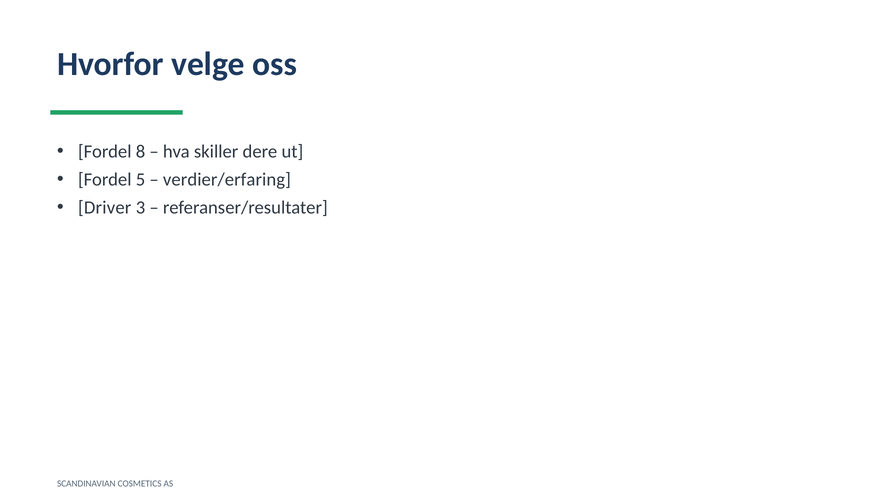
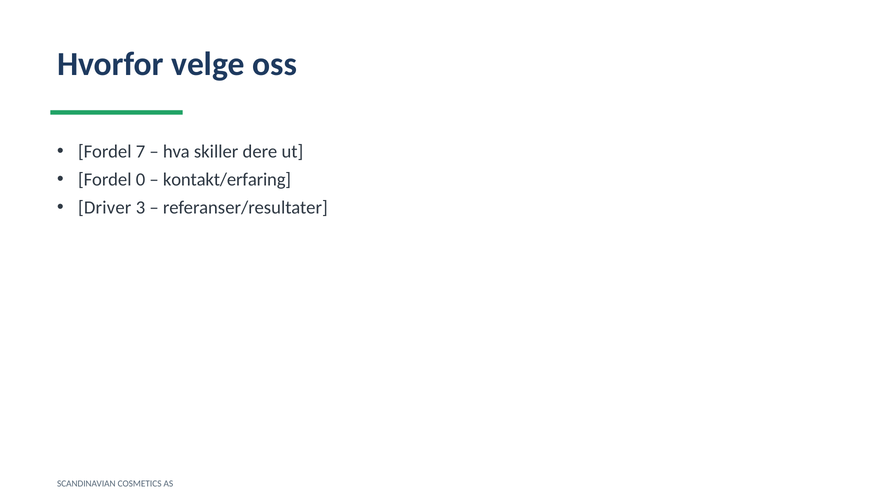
8: 8 -> 7
5: 5 -> 0
verdier/erfaring: verdier/erfaring -> kontakt/erfaring
